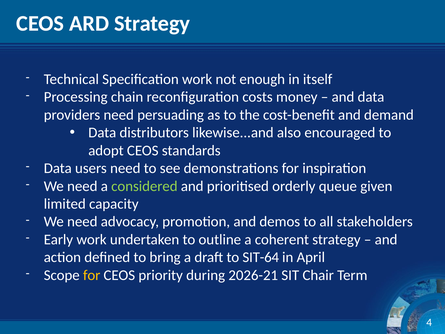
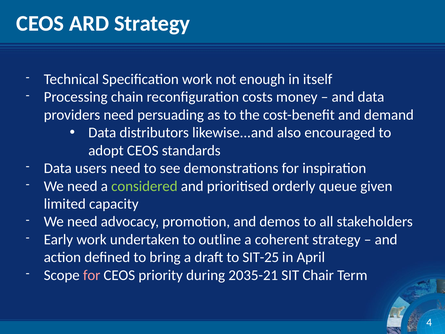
SIT-64: SIT-64 -> SIT-25
for at (92, 275) colour: yellow -> pink
2026-21: 2026-21 -> 2035-21
